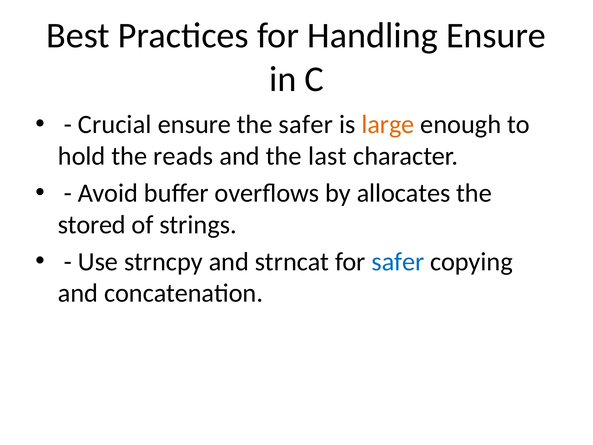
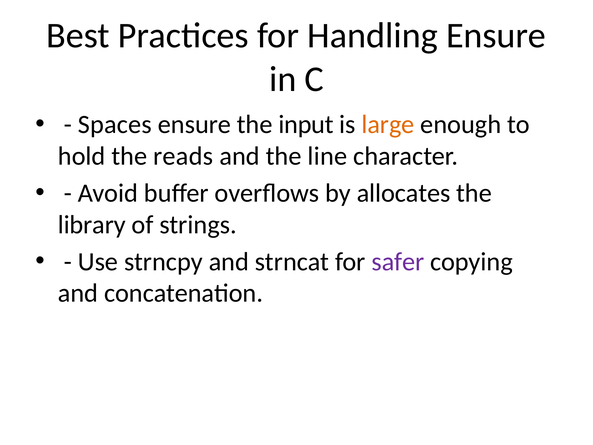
Crucial: Crucial -> Spaces
the safer: safer -> input
last: last -> line
stored: stored -> library
safer at (398, 261) colour: blue -> purple
